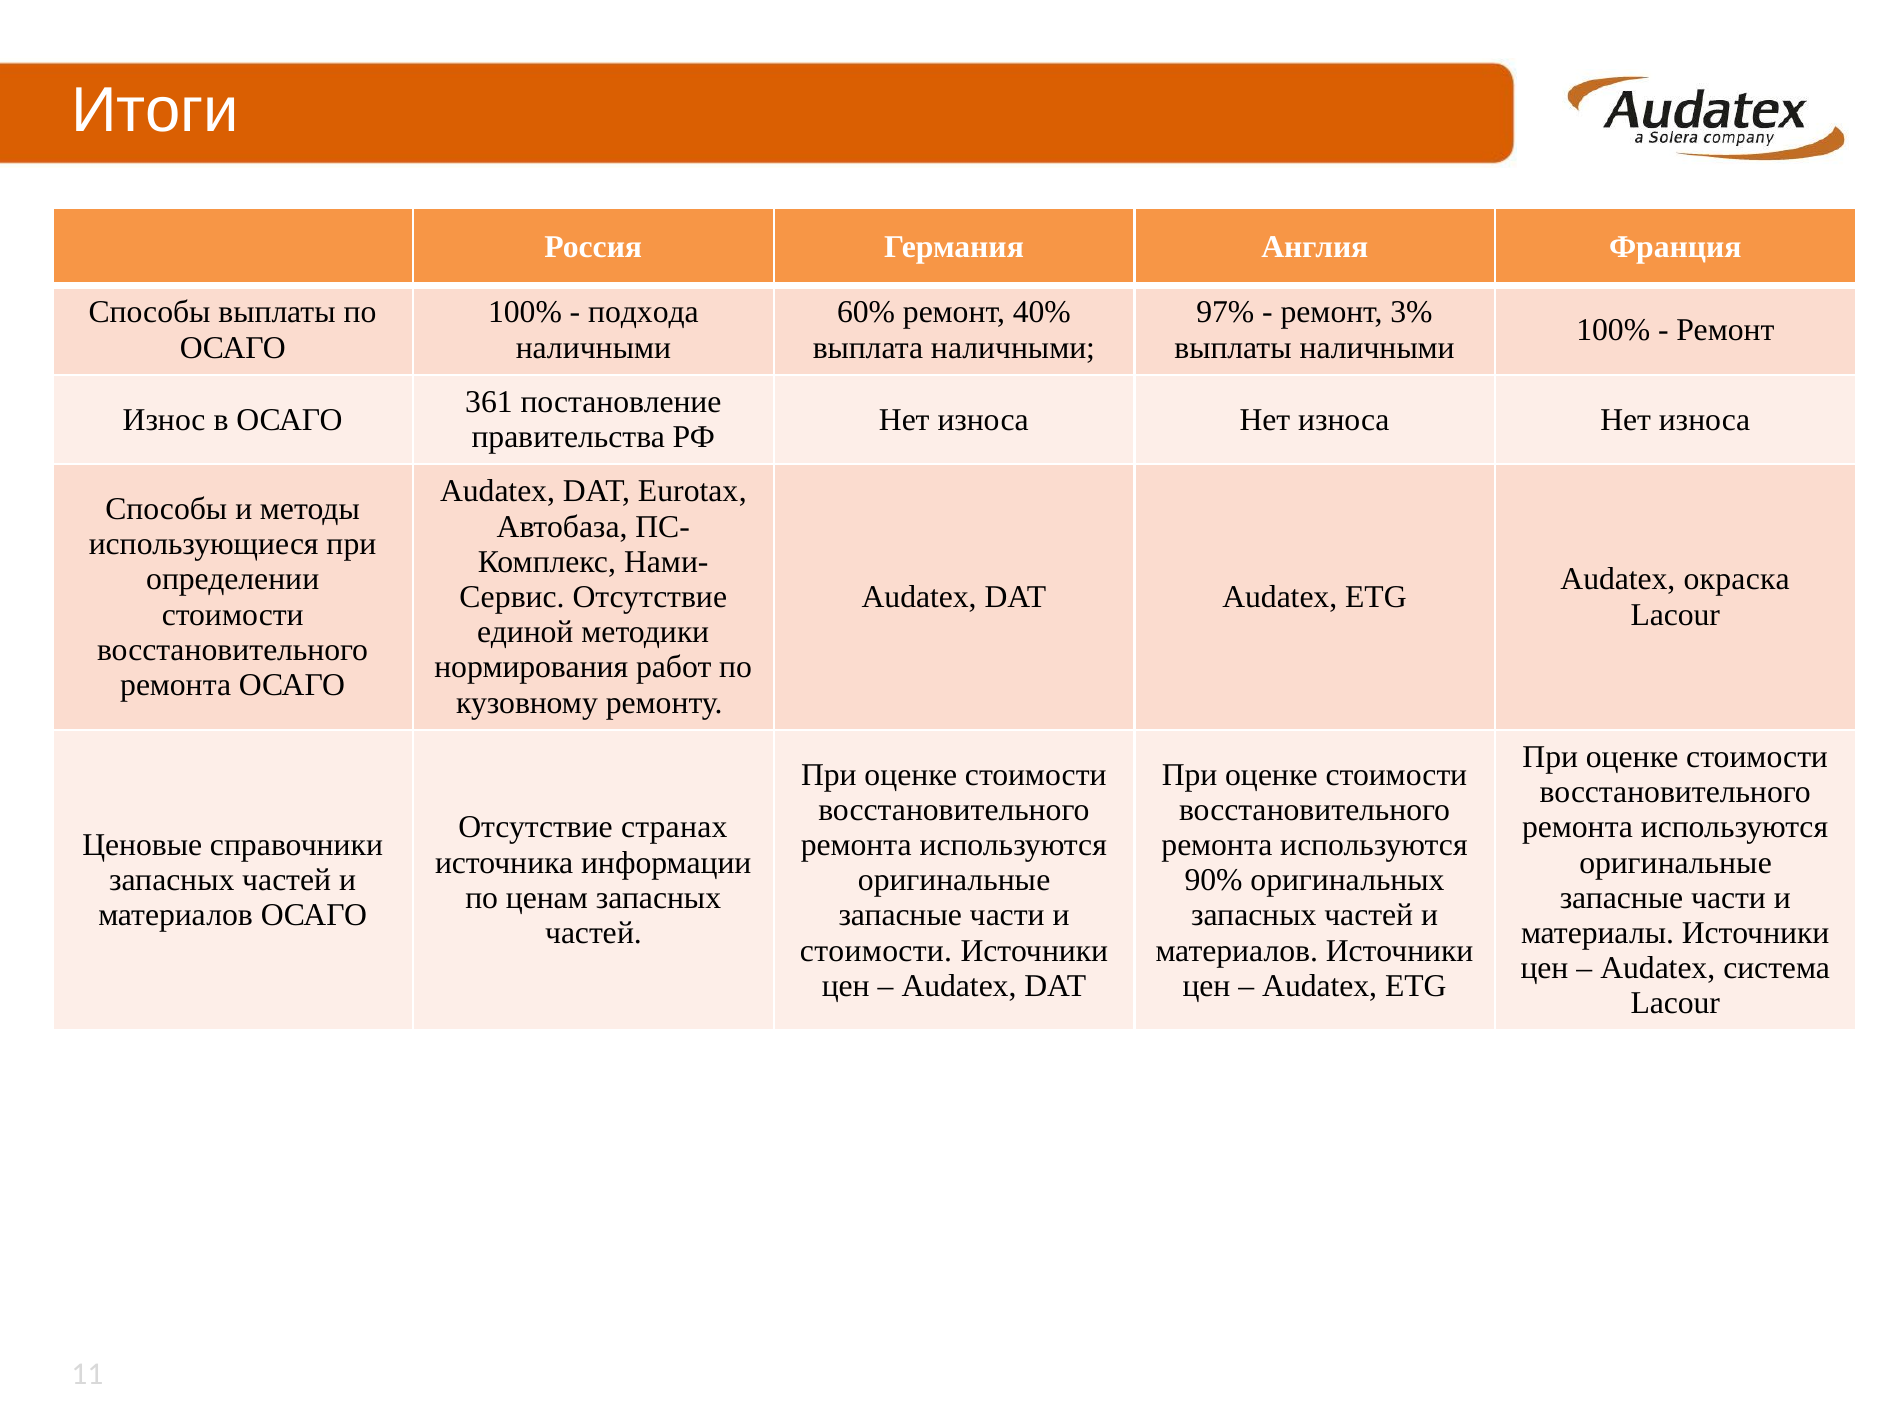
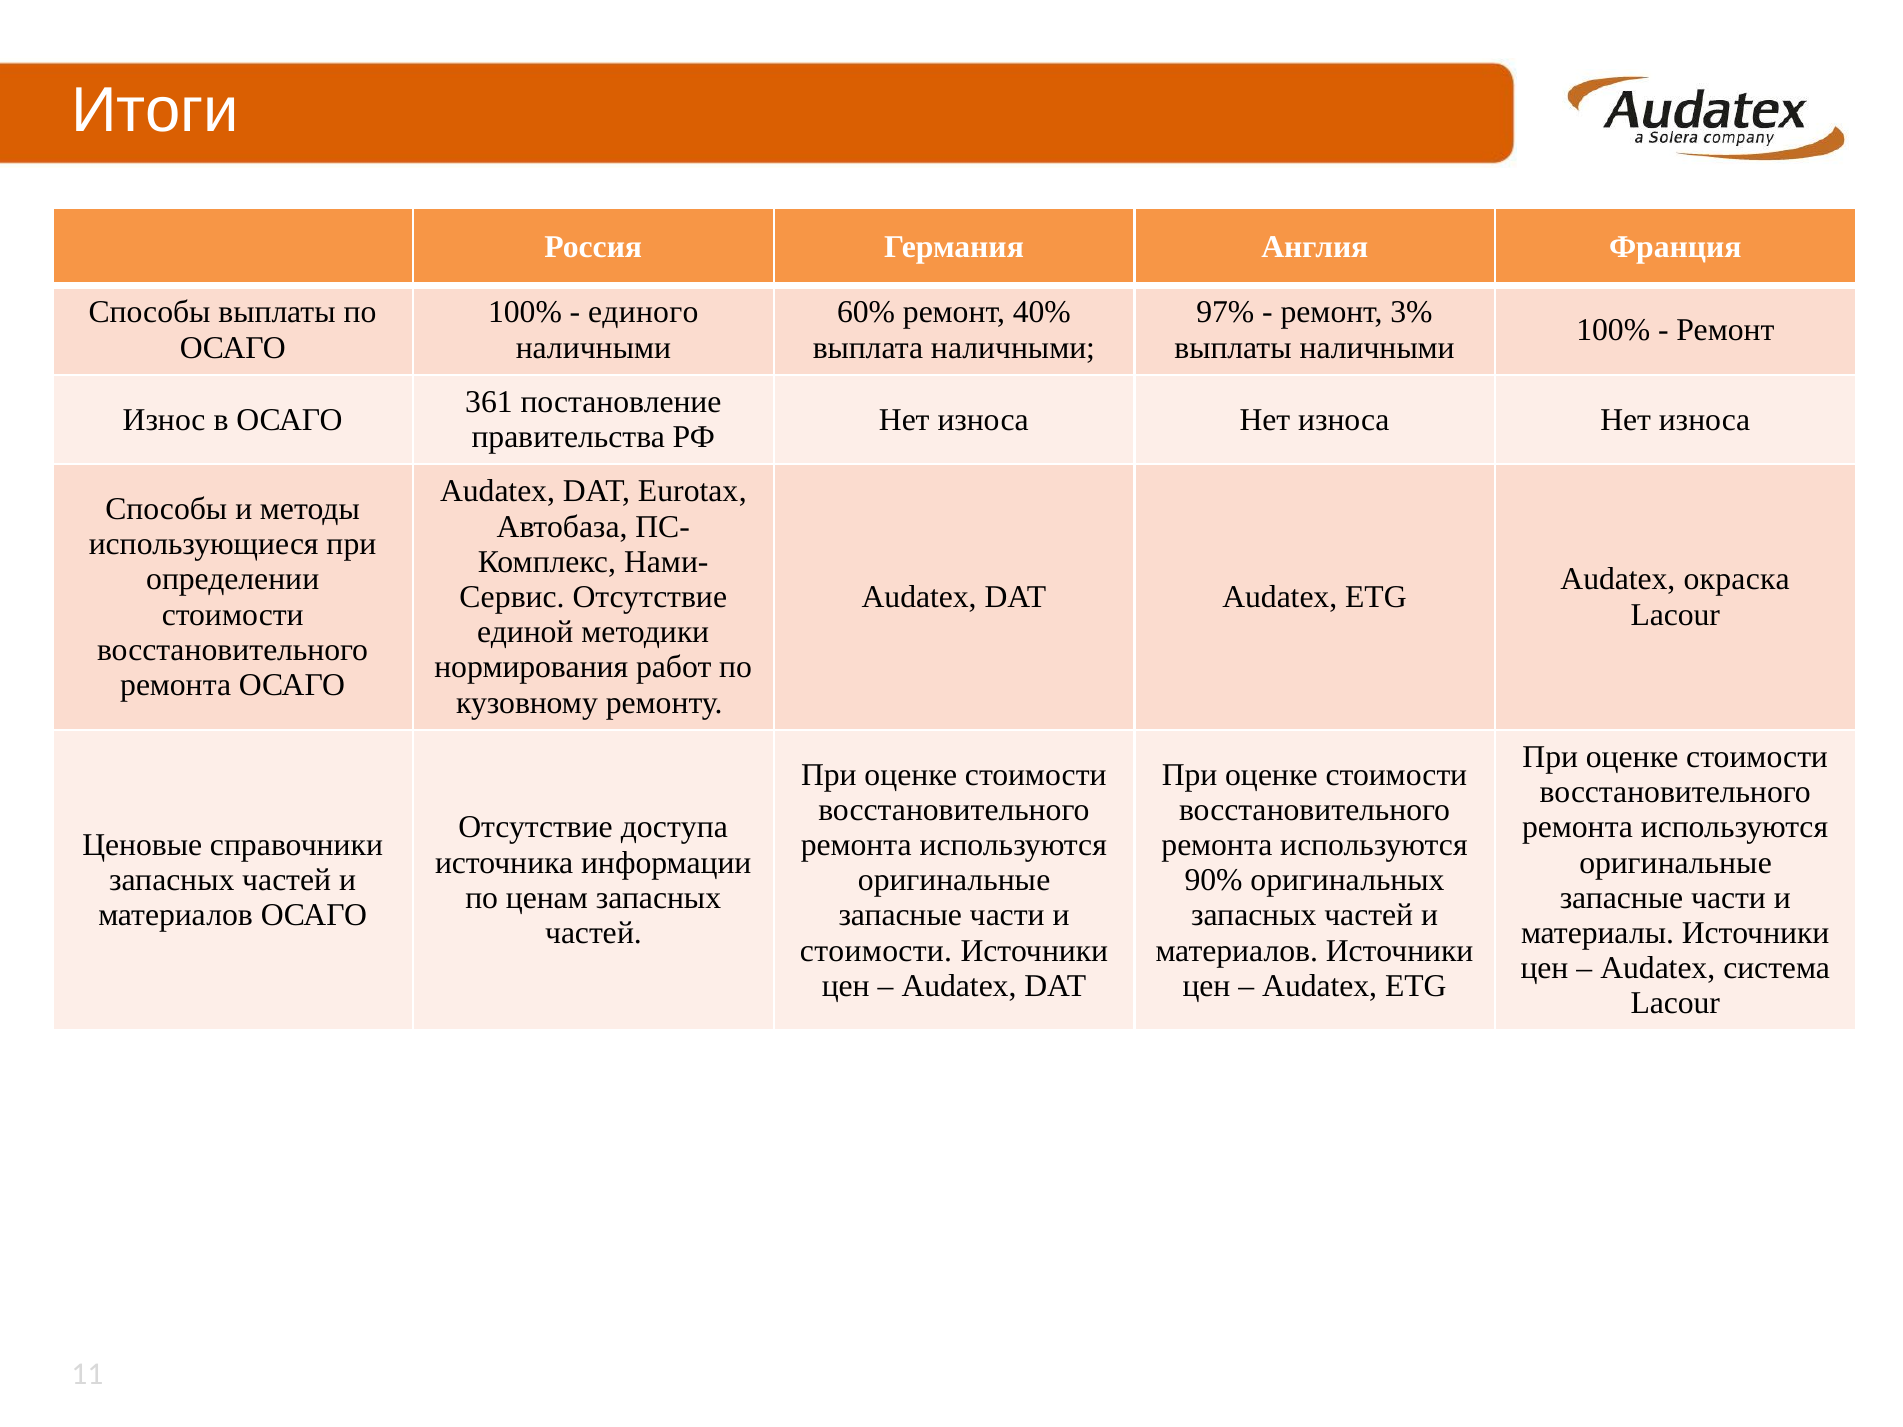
подхода: подхода -> единого
странах: странах -> доступа
